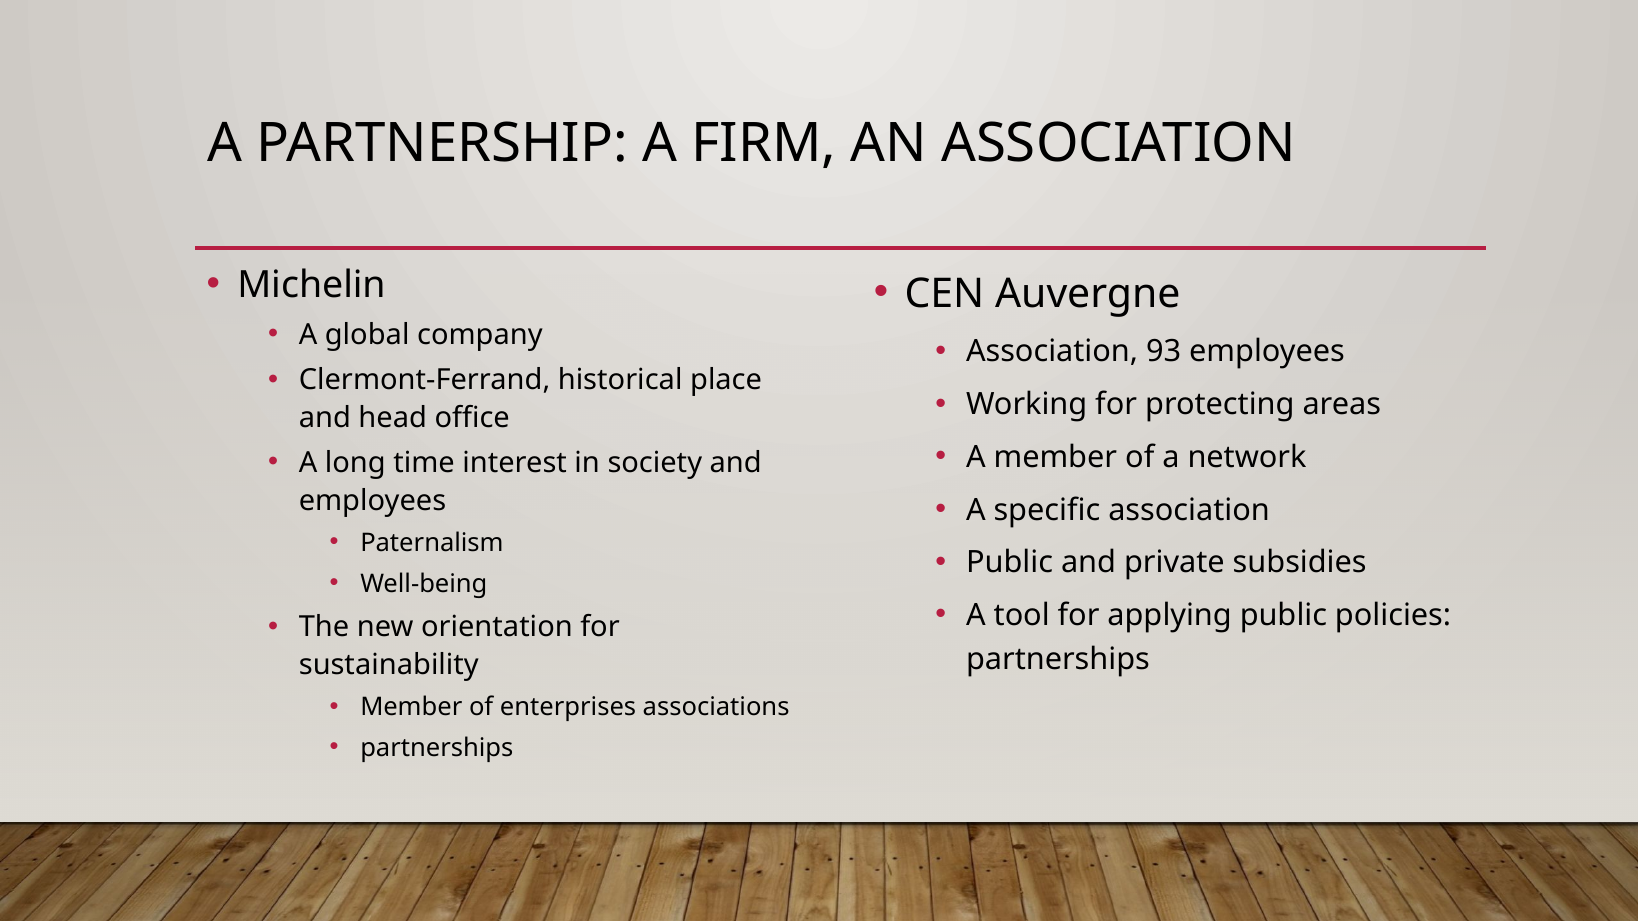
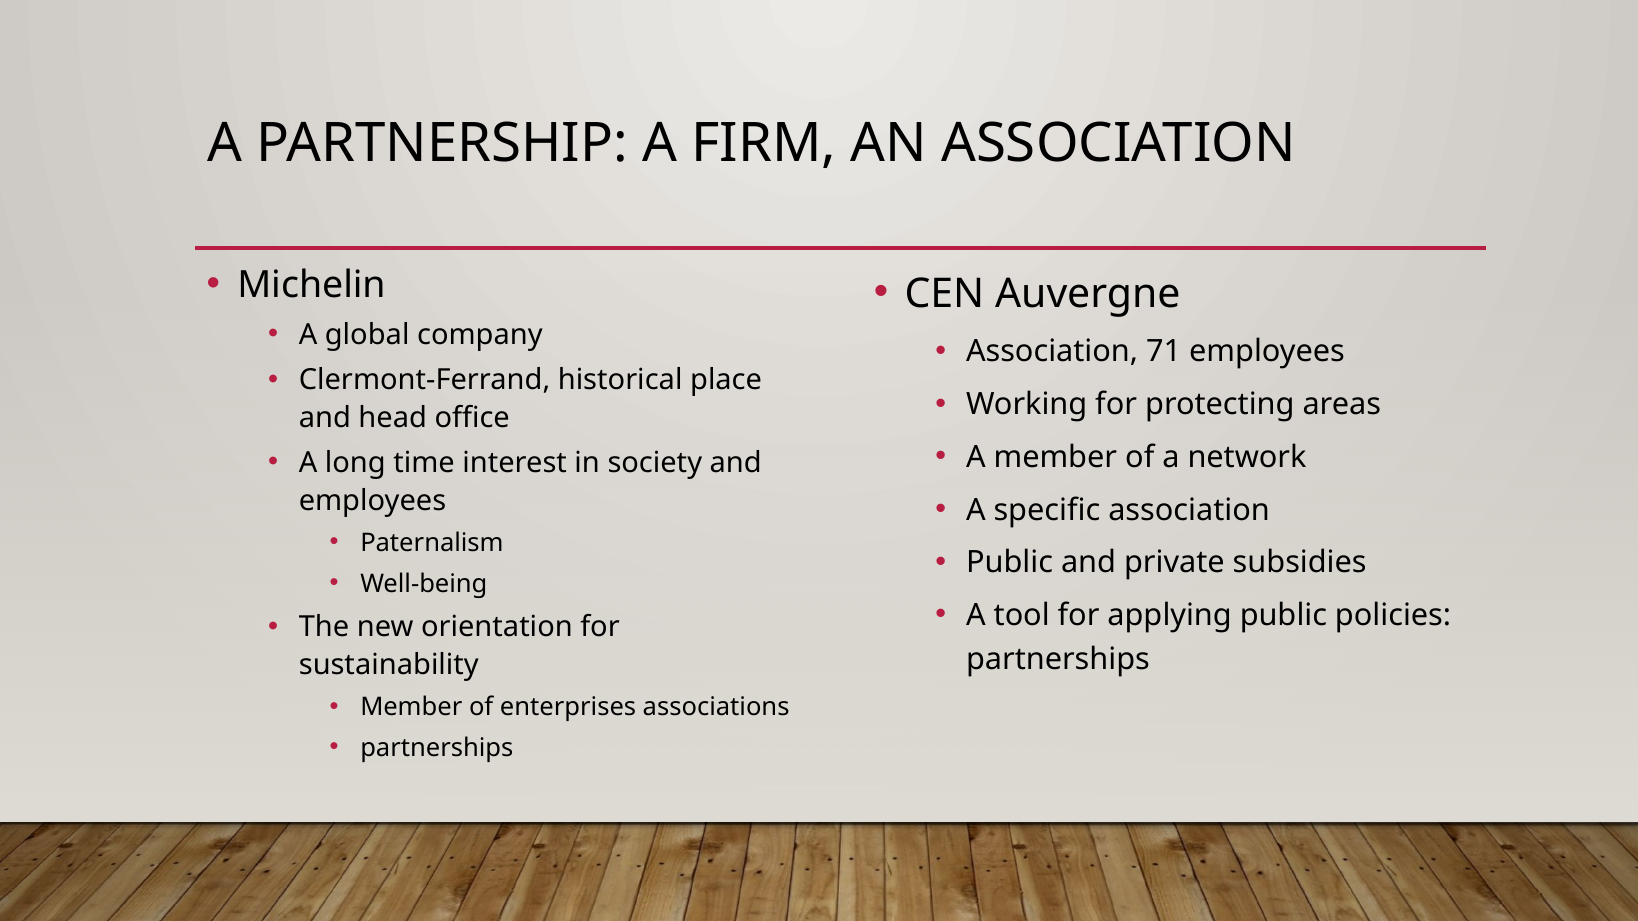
93: 93 -> 71
